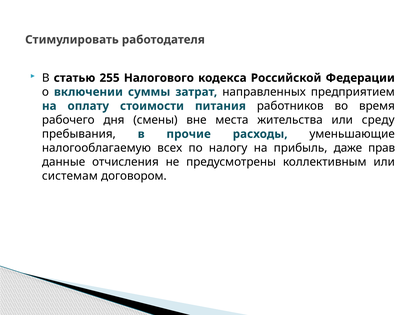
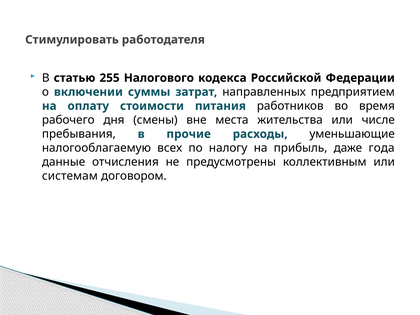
среду: среду -> числе
прав: прав -> года
